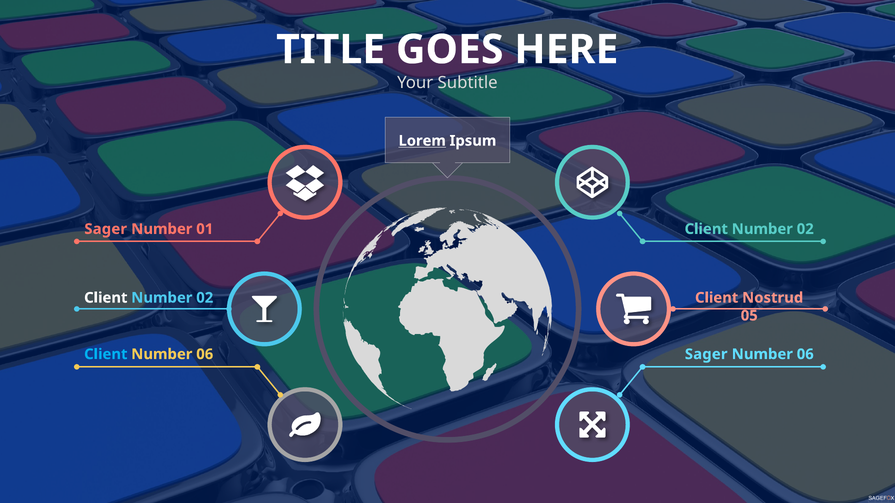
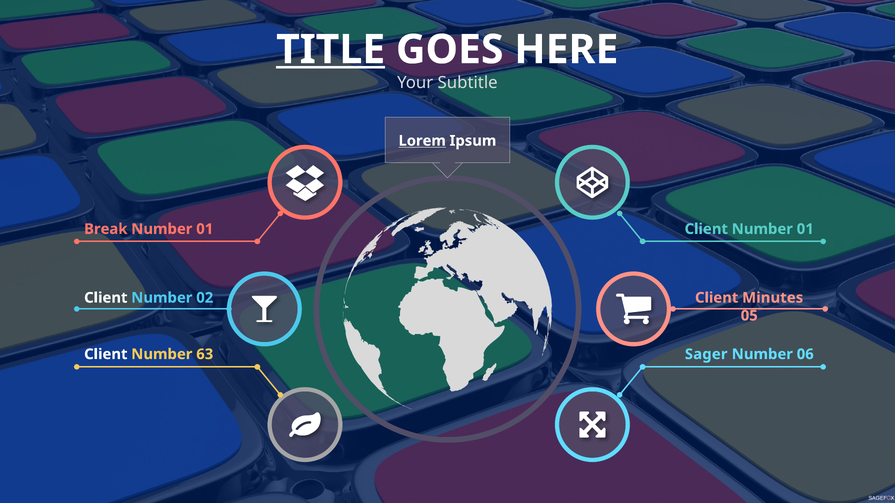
TITLE underline: none -> present
Sager at (106, 229): Sager -> Break
02 at (805, 229): 02 -> 01
Nostrud: Nostrud -> Minutes
Client at (106, 355) colour: light blue -> white
06 at (205, 355): 06 -> 63
